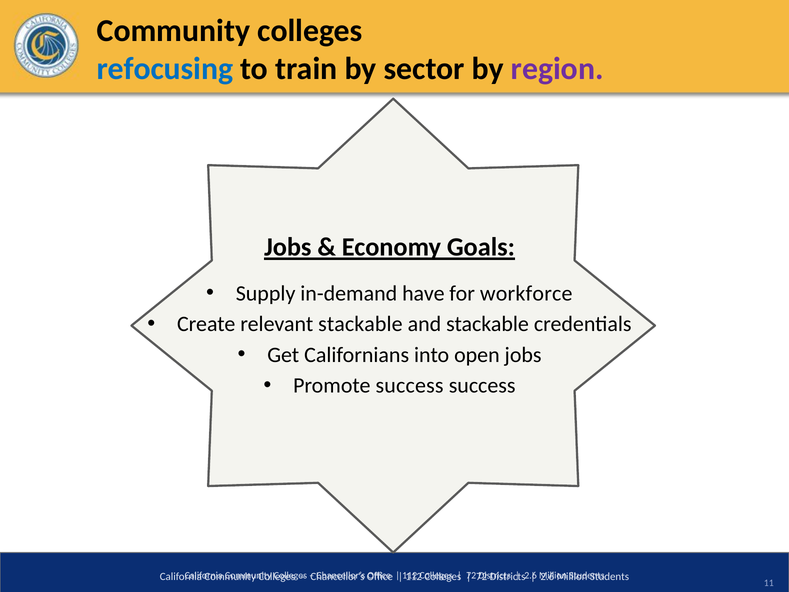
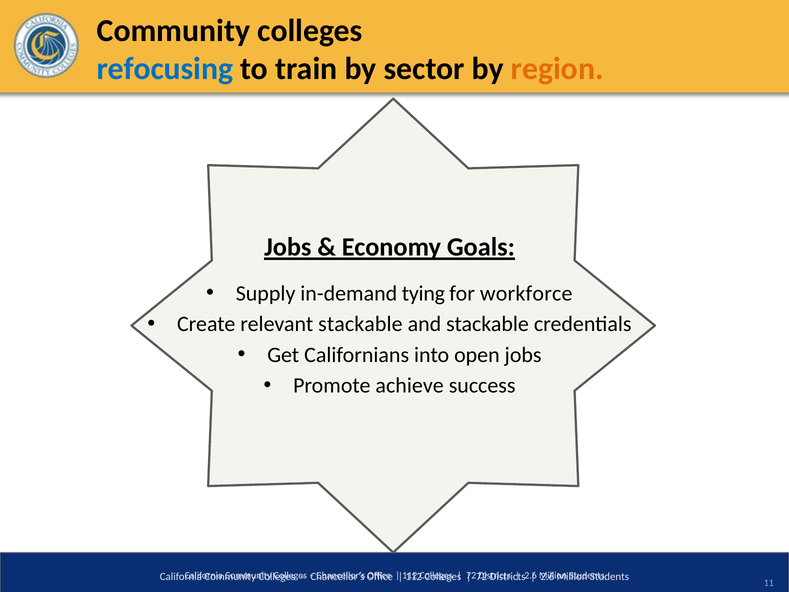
region colour: purple -> orange
have: have -> tying
Promote success: success -> achieve
